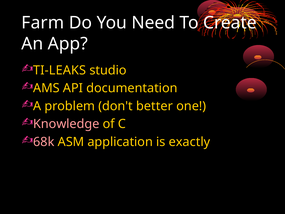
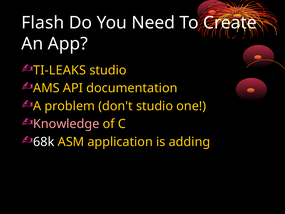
Farm: Farm -> Flash
don't better: better -> studio
68k colour: pink -> white
exactly: exactly -> adding
